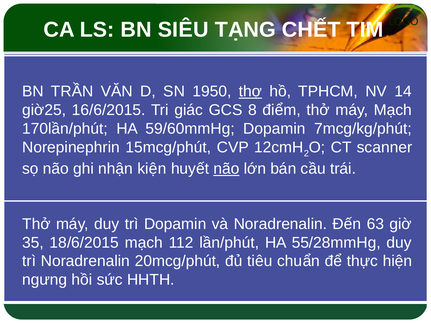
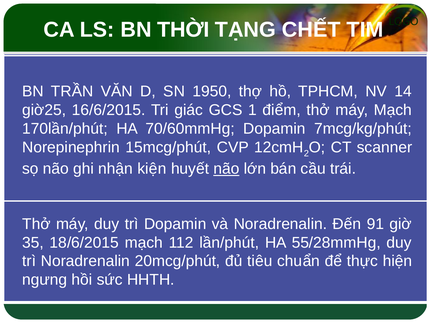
SIÊU: SIÊU -> THỜI
thợ underline: present -> none
8: 8 -> 1
59/60mmHg: 59/60mmHg -> 70/60mmHg
63: 63 -> 91
